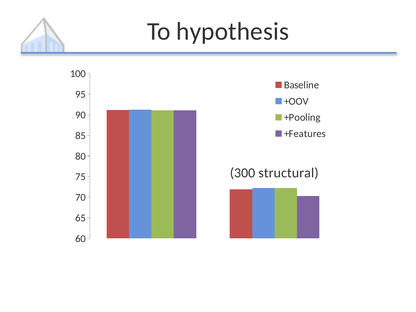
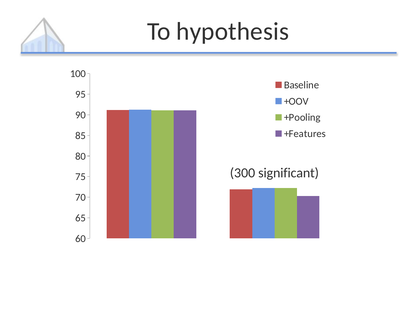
structural: structural -> significant
